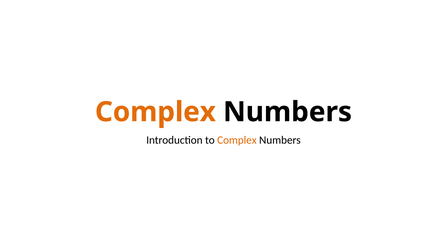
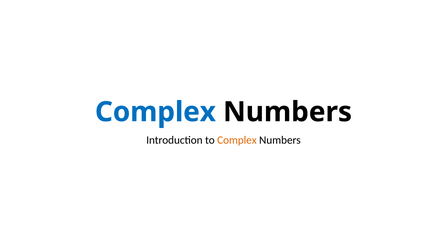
Complex at (155, 112) colour: orange -> blue
